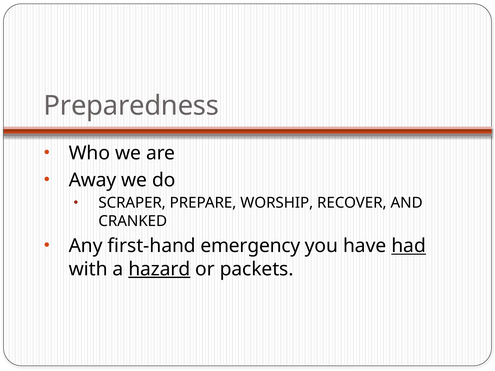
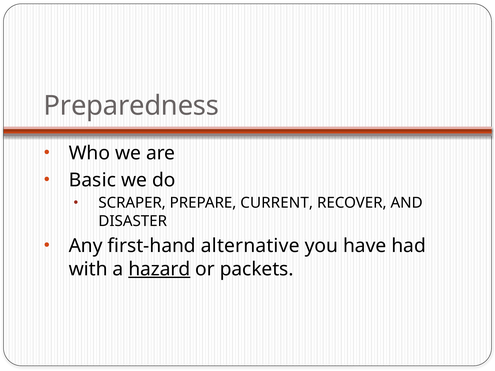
Away: Away -> Basic
WORSHIP: WORSHIP -> CURRENT
CRANKED: CRANKED -> DISASTER
emergency: emergency -> alternative
had underline: present -> none
